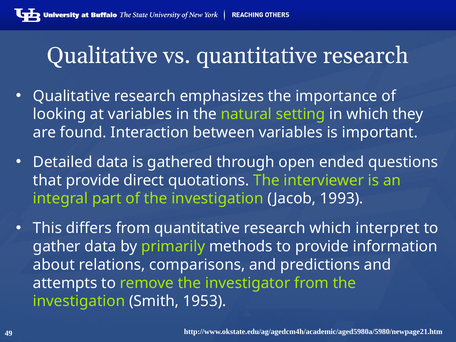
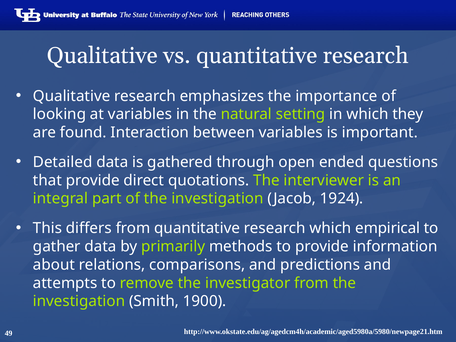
1993: 1993 -> 1924
interpret: interpret -> empirical
1953: 1953 -> 1900
